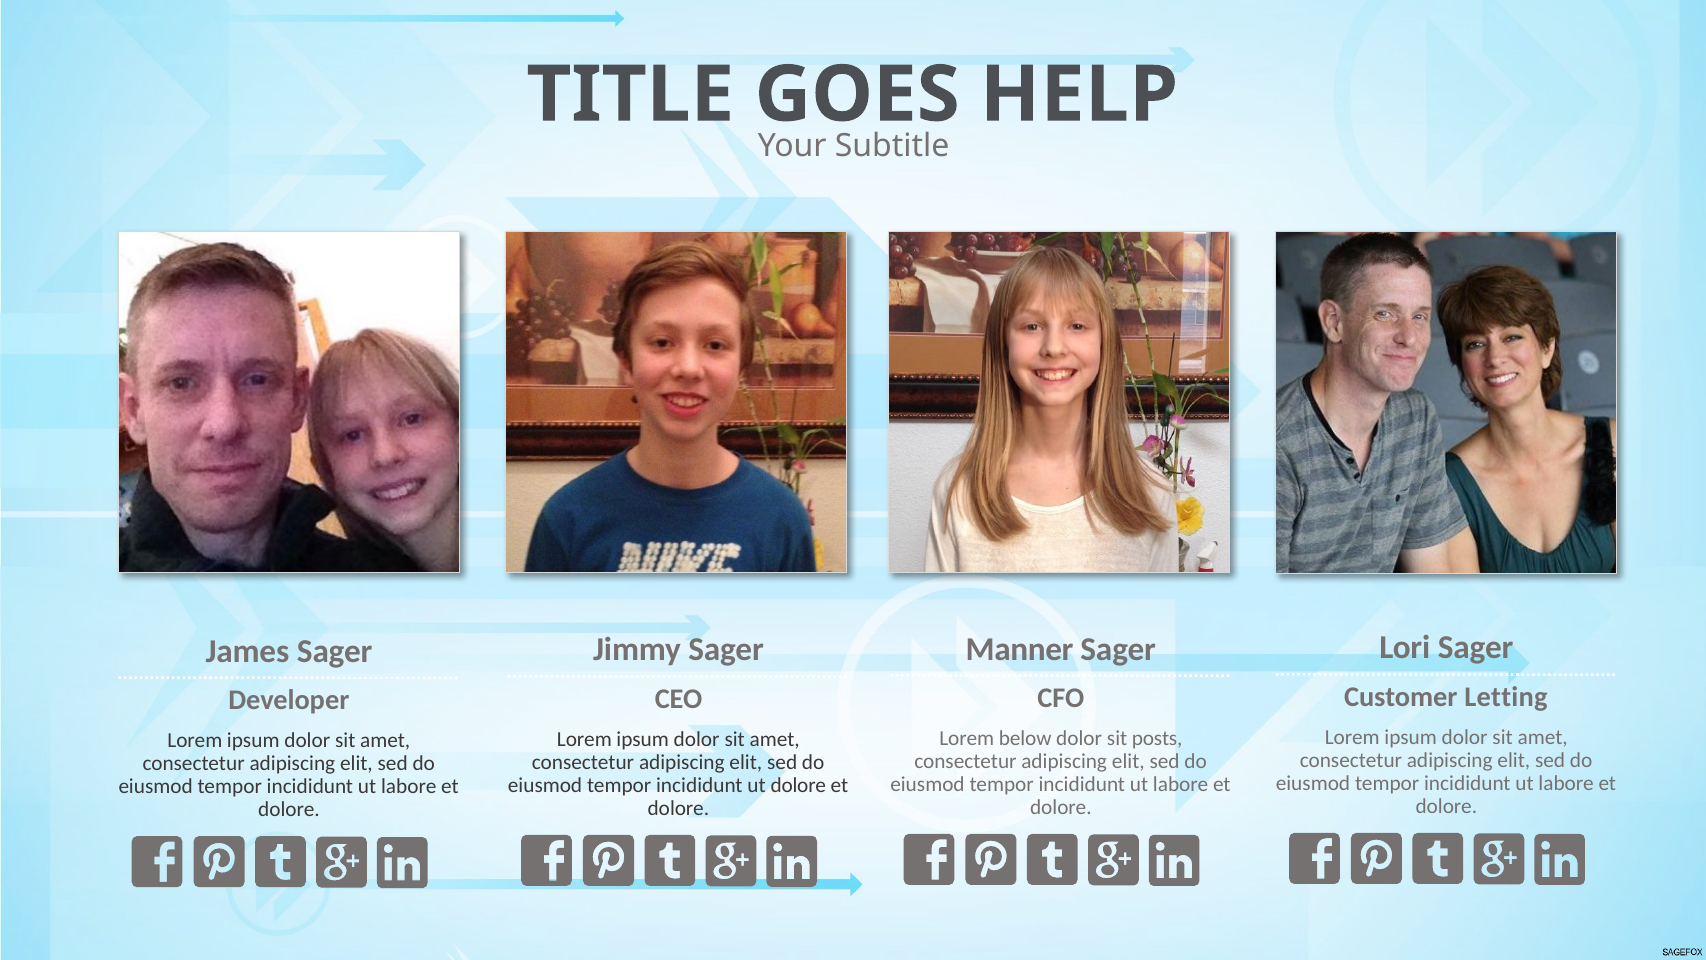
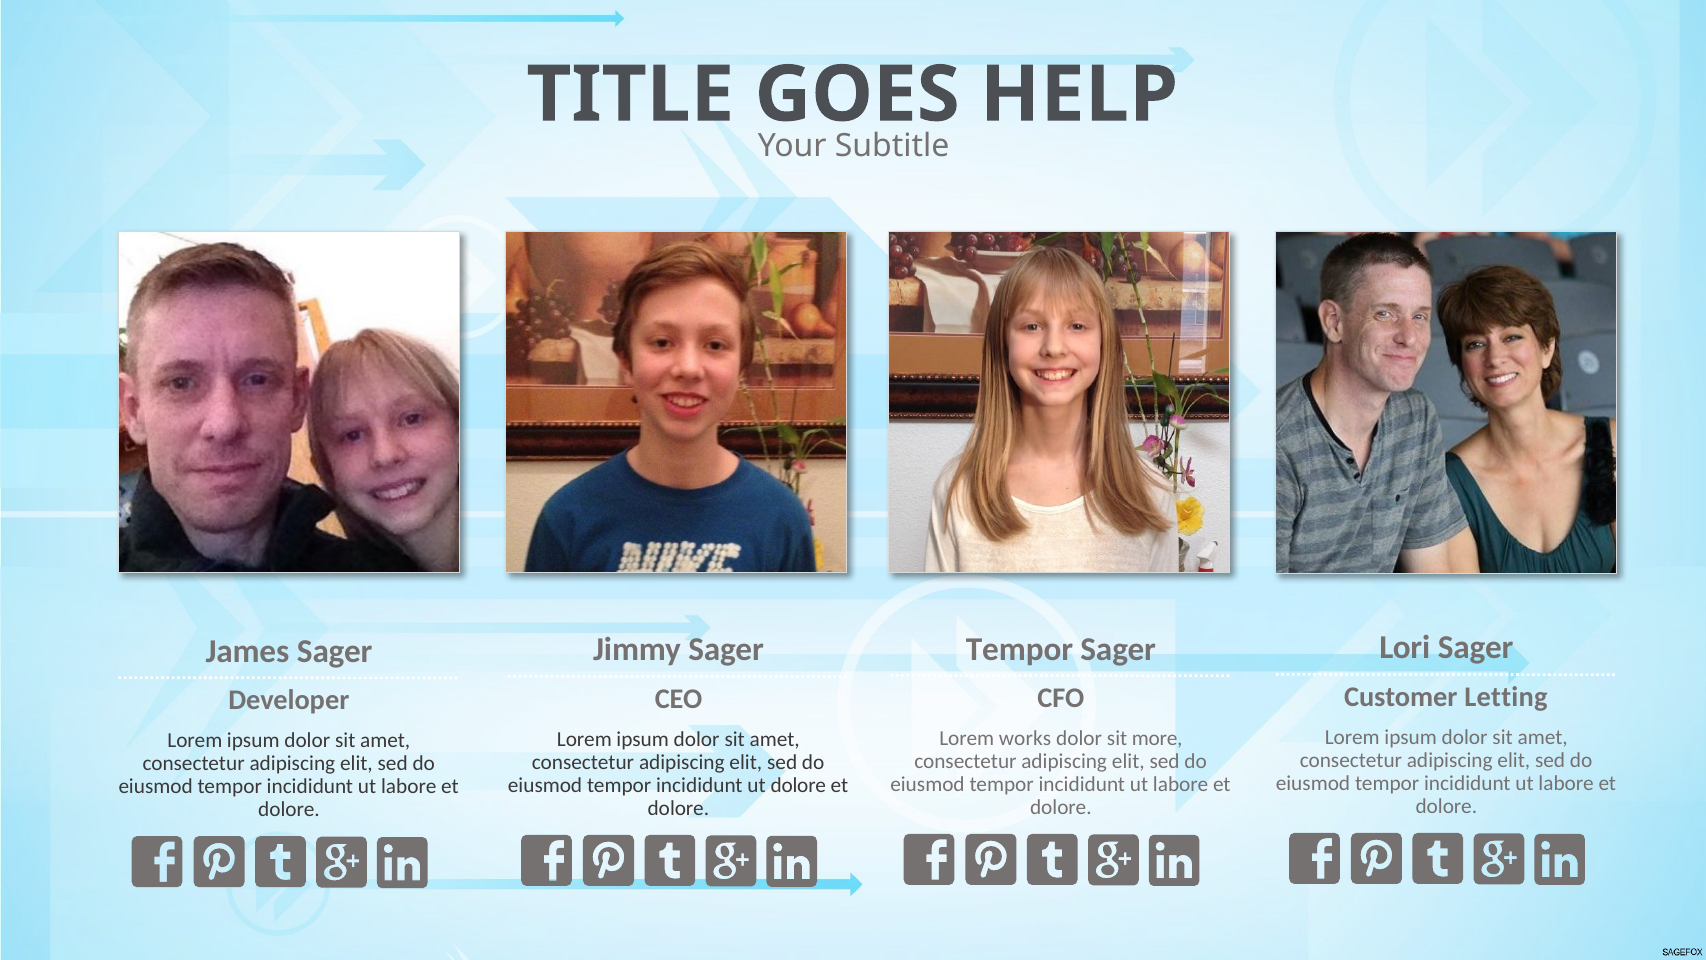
Manner at (1020, 649): Manner -> Tempor
below: below -> works
posts: posts -> more
